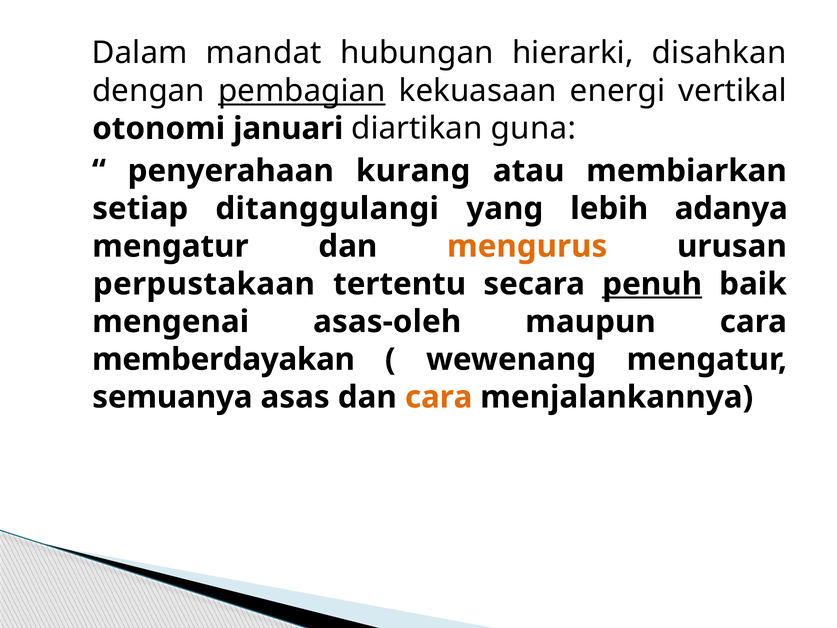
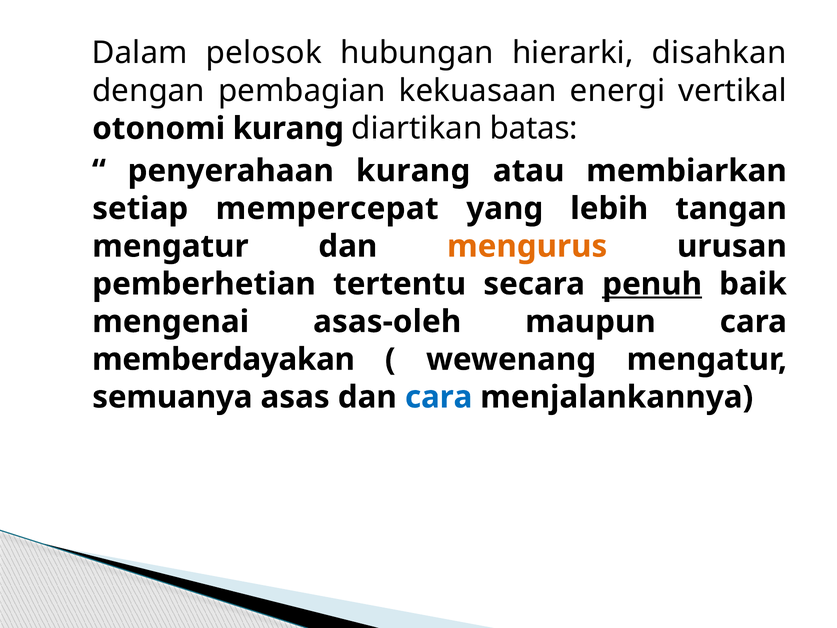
mandat: mandat -> pelosok
pembagian underline: present -> none
otonomi januari: januari -> kurang
guna: guna -> batas
ditanggulangi: ditanggulangi -> mempercepat
adanya: adanya -> tangan
perpustakaan: perpustakaan -> pemberhetian
cara at (439, 397) colour: orange -> blue
